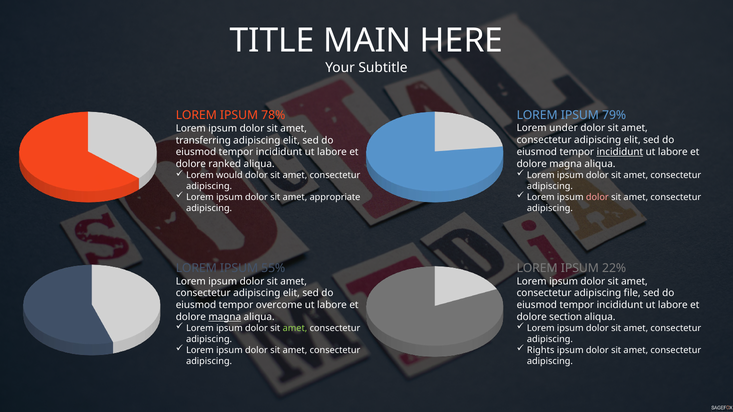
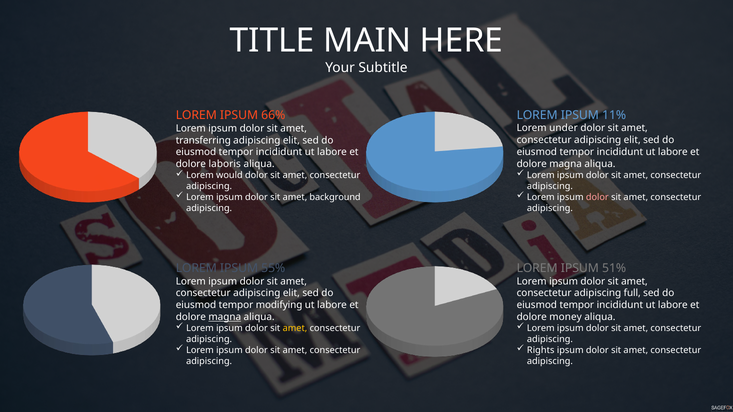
79%: 79% -> 11%
78%: 78% -> 66%
incididunt at (620, 152) underline: present -> none
ranked: ranked -> laboris
appropriate: appropriate -> background
22%: 22% -> 51%
file: file -> full
overcome: overcome -> modifying
section: section -> money
amet at (295, 329) colour: light green -> yellow
